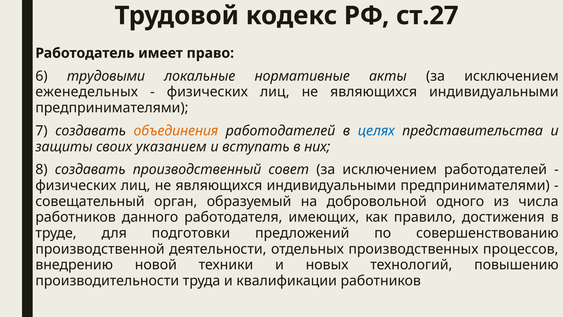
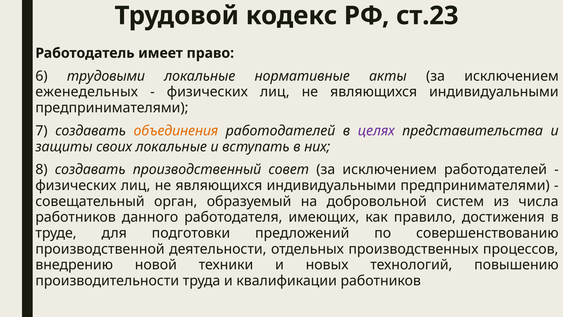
ст.27: ст.27 -> ст.23
целях colour: blue -> purple
своих указанием: указанием -> локальные
одного: одного -> систем
